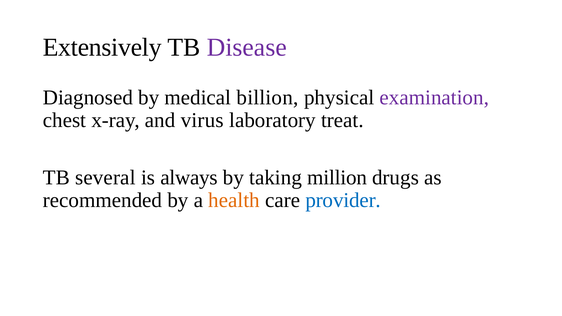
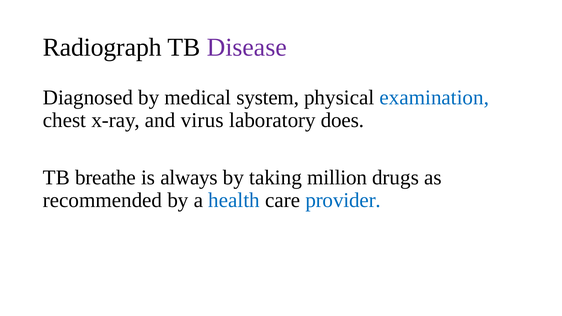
Extensively: Extensively -> Radiograph
billion: billion -> system
examination colour: purple -> blue
treat: treat -> does
several: several -> breathe
health colour: orange -> blue
